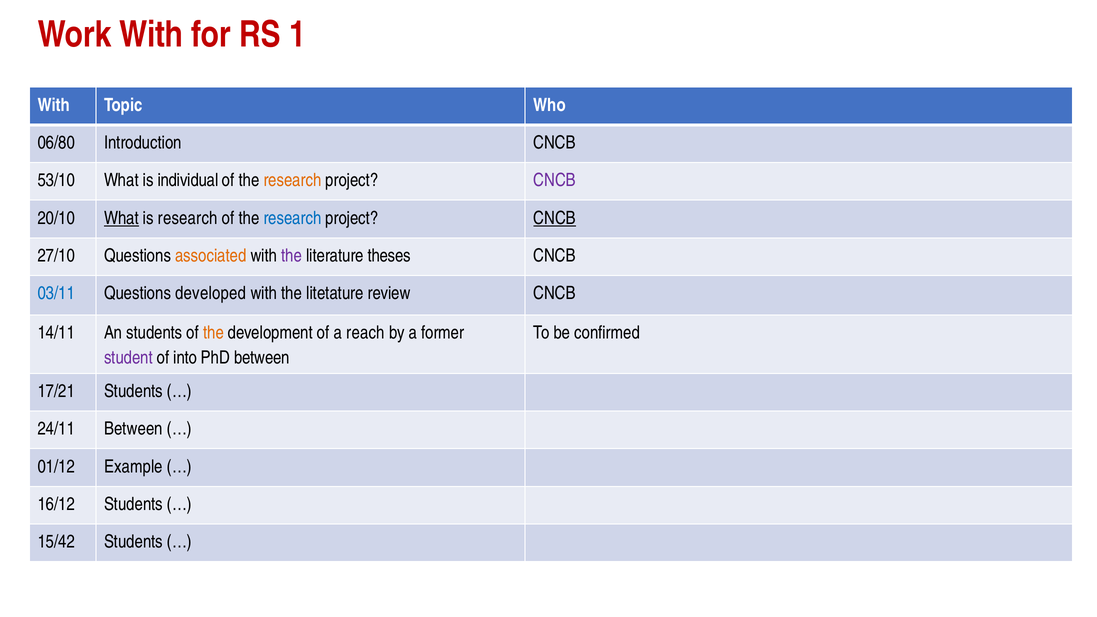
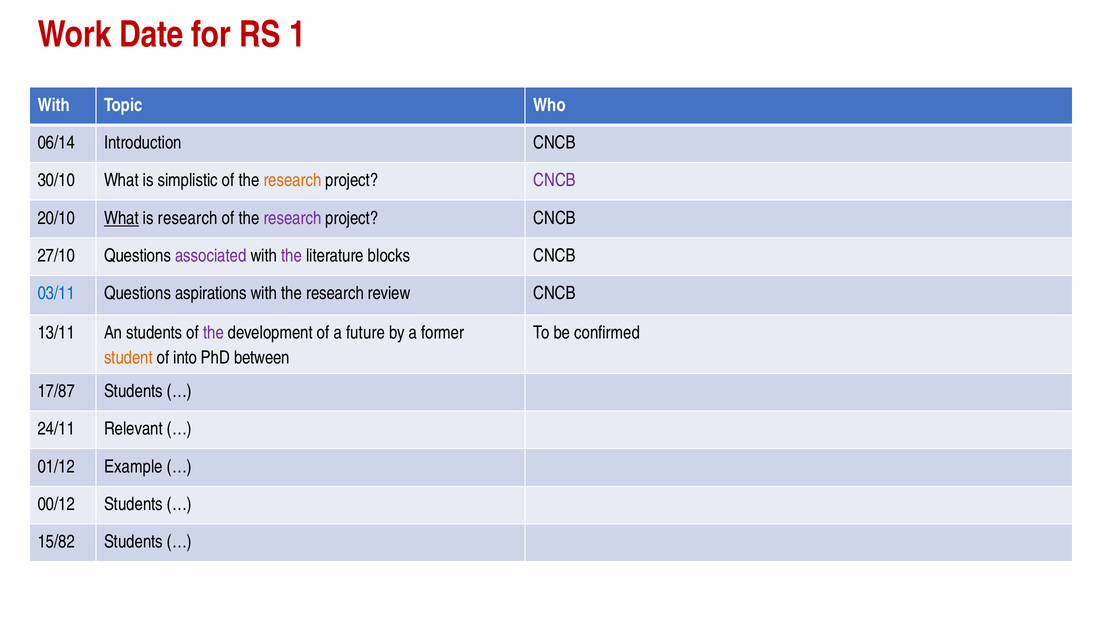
Work With: With -> Date
06/80: 06/80 -> 06/14
53/10: 53/10 -> 30/10
individual: individual -> simplistic
research at (292, 218) colour: blue -> purple
CNCB at (555, 218) underline: present -> none
associated colour: orange -> purple
theses: theses -> blocks
developed: developed -> aspirations
with the litetature: litetature -> research
14/11: 14/11 -> 13/11
the at (213, 333) colour: orange -> purple
reach: reach -> future
student colour: purple -> orange
17/21: 17/21 -> 17/87
24/11 Between: Between -> Relevant
16/12: 16/12 -> 00/12
15/42: 15/42 -> 15/82
